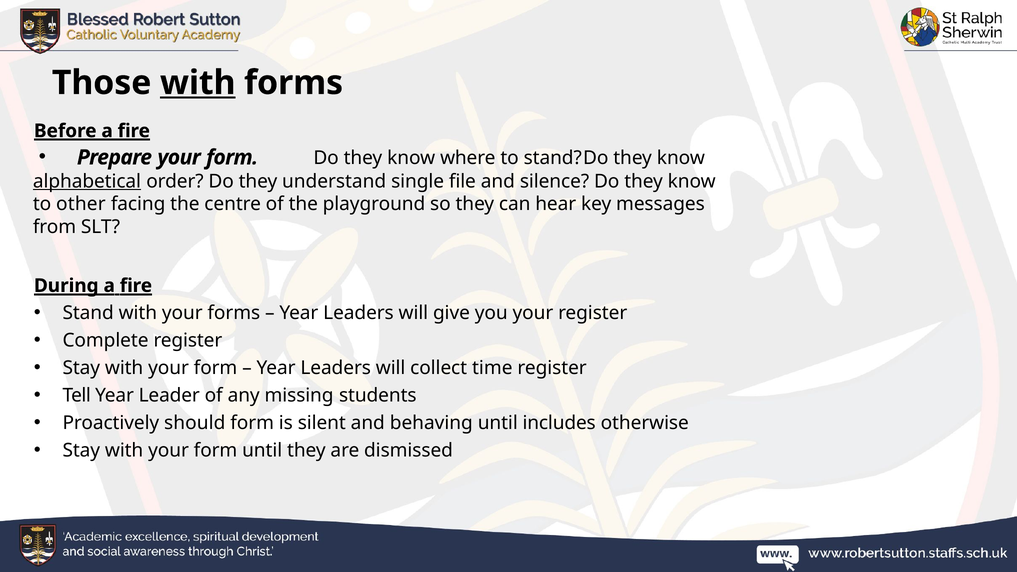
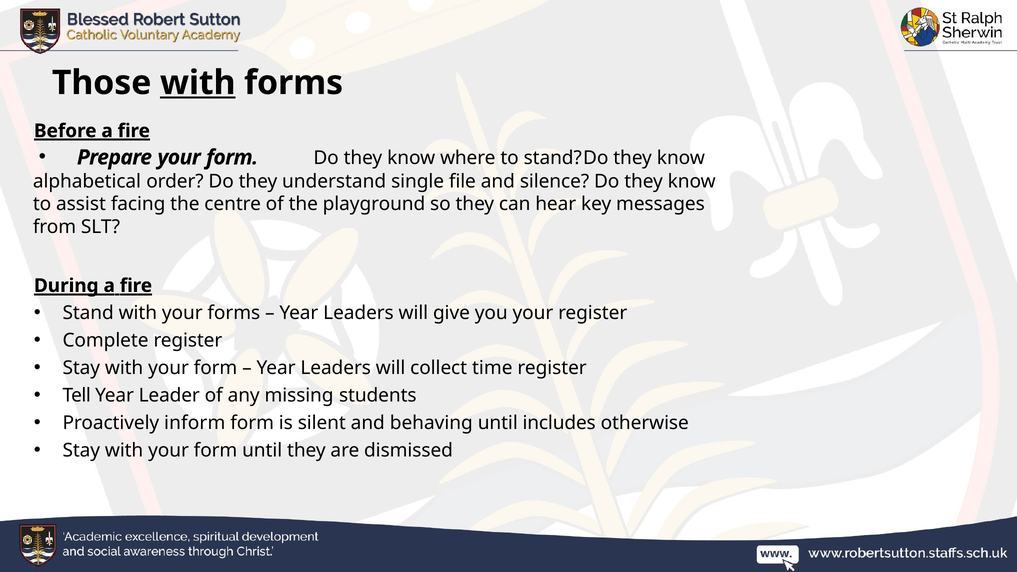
alphabetical underline: present -> none
other: other -> assist
should: should -> inform
